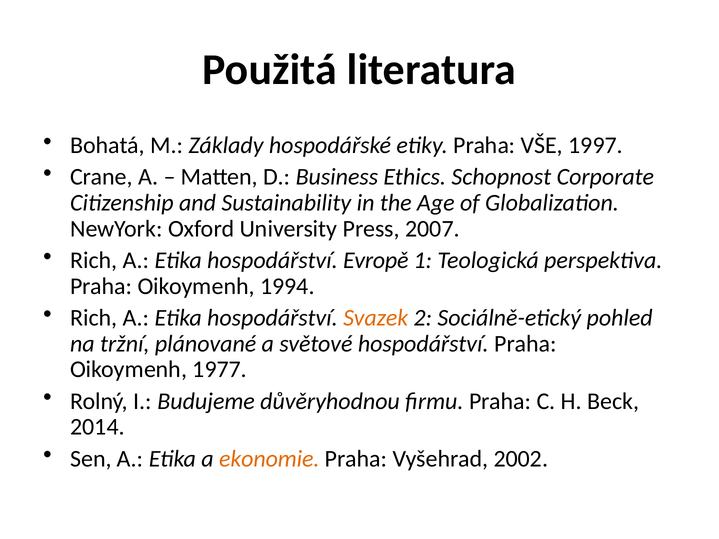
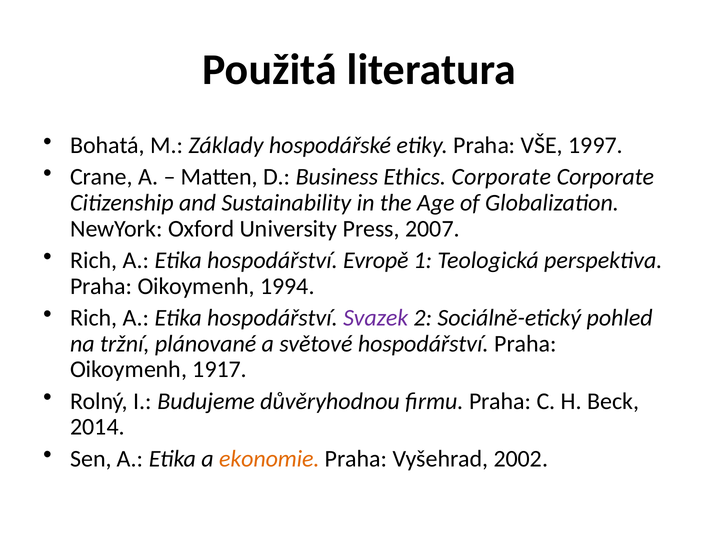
Ethics Schopnost: Schopnost -> Corporate
Svazek colour: orange -> purple
1977: 1977 -> 1917
